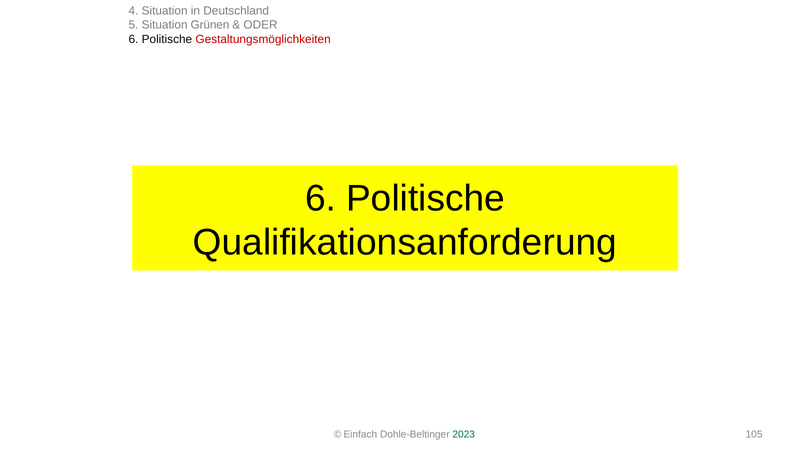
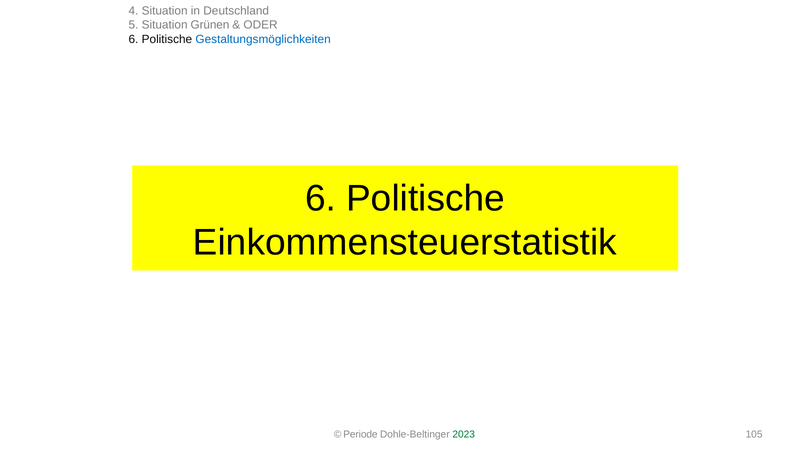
Gestaltungsmöglichkeiten colour: red -> blue
Qualifikationsanforderung: Qualifikationsanforderung -> Einkommensteuerstatistik
Einfach: Einfach -> Periode
